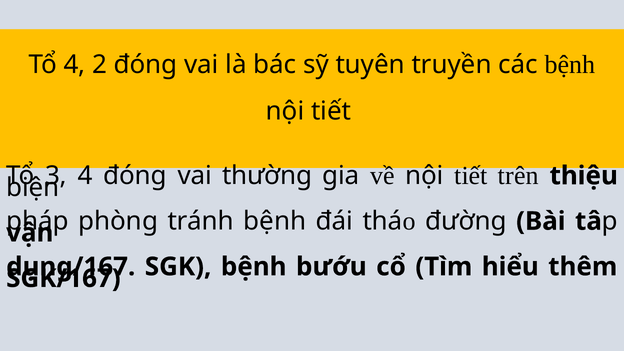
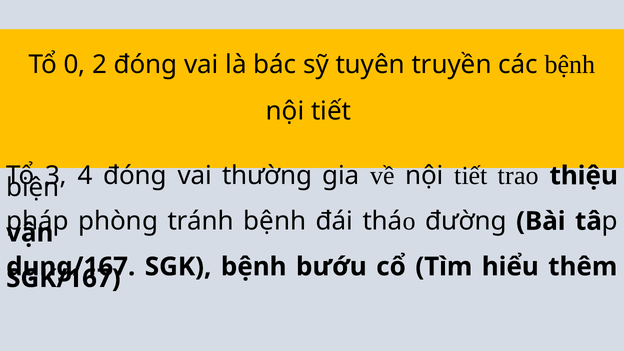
Tổ 4: 4 -> 0
trên: trên -> trao
